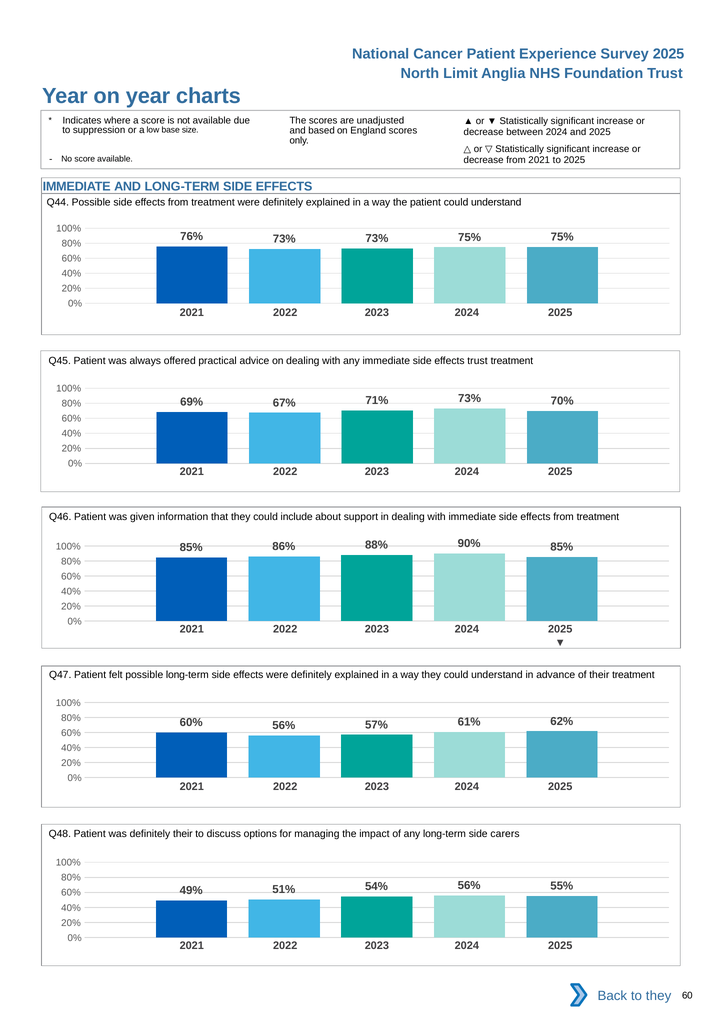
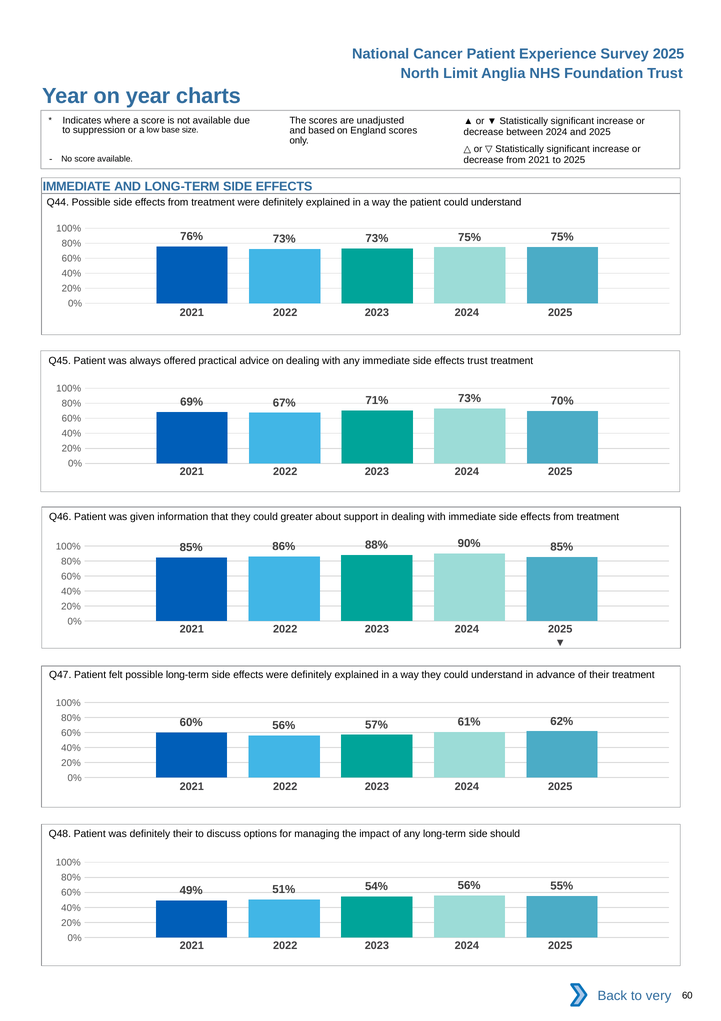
include: include -> greater
carers: carers -> should
to they: they -> very
